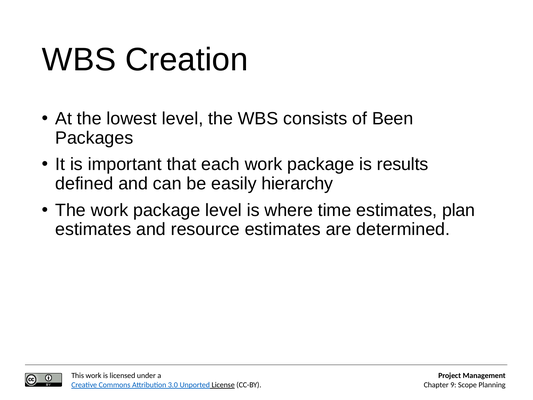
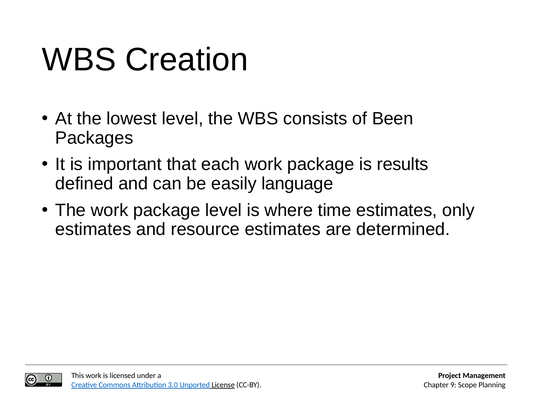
hierarchy: hierarchy -> language
plan: plan -> only
